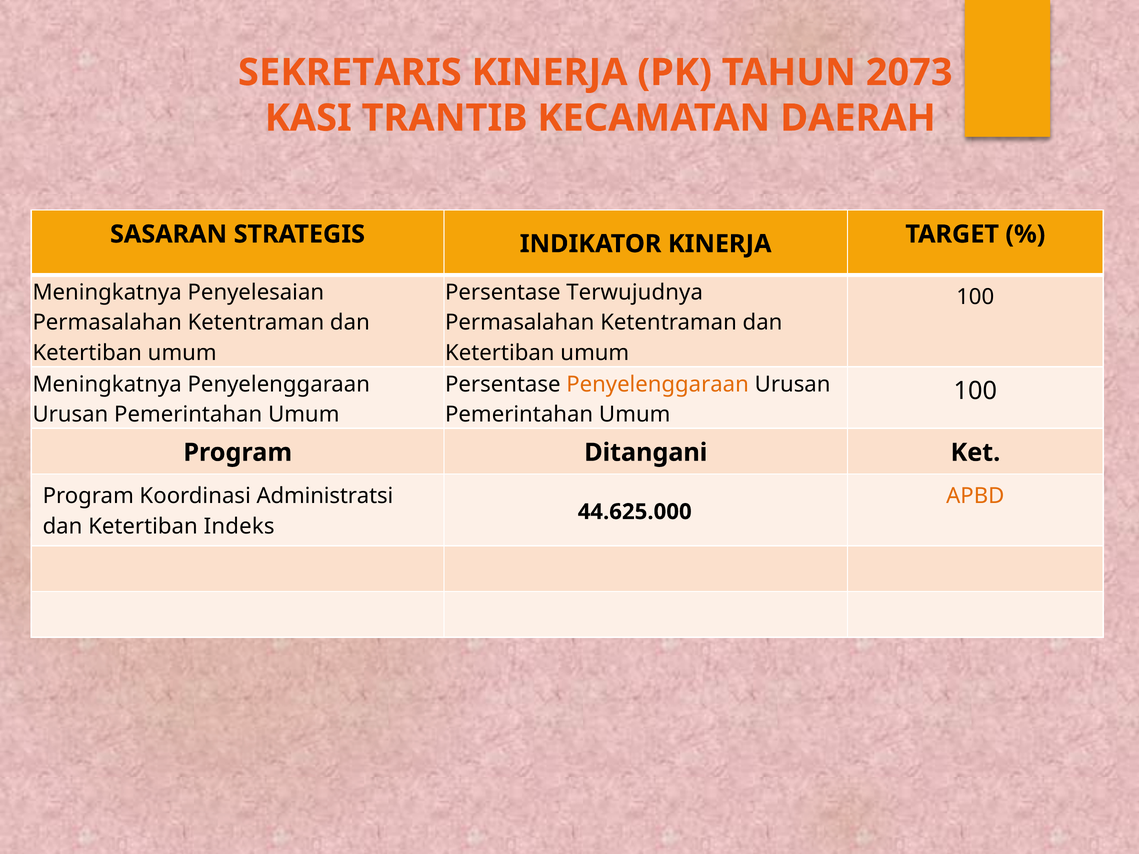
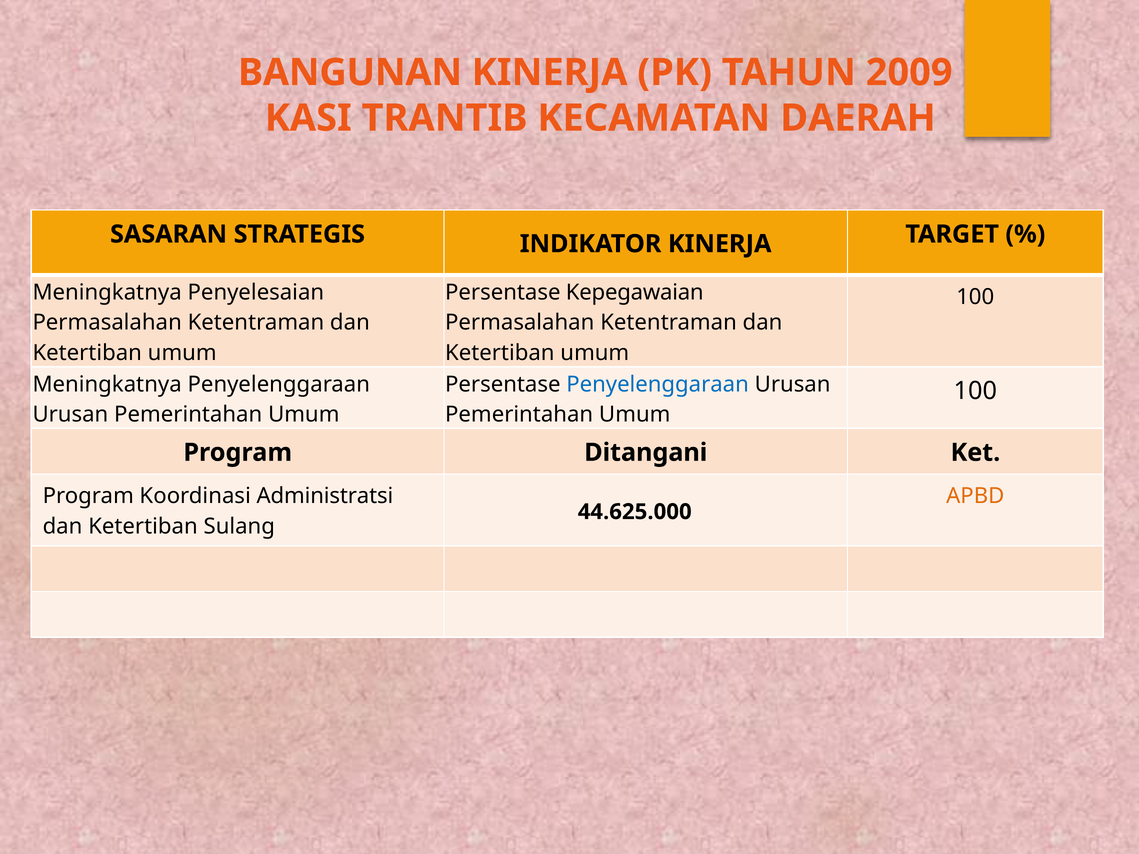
SEKRETARIS: SEKRETARIS -> BANGUNAN
2073: 2073 -> 2009
Terwujudnya: Terwujudnya -> Kepegawaian
Penyelenggaraan at (658, 384) colour: orange -> blue
Indeks: Indeks -> Sulang
